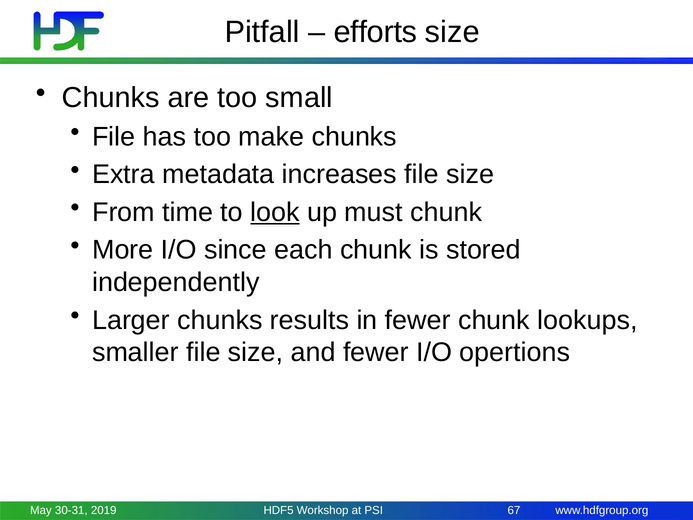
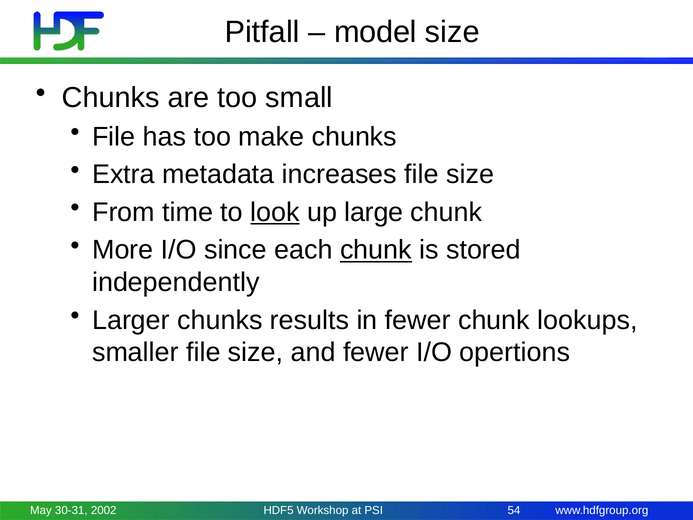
efforts: efforts -> model
must: must -> large
chunk at (376, 250) underline: none -> present
2019: 2019 -> 2002
67: 67 -> 54
